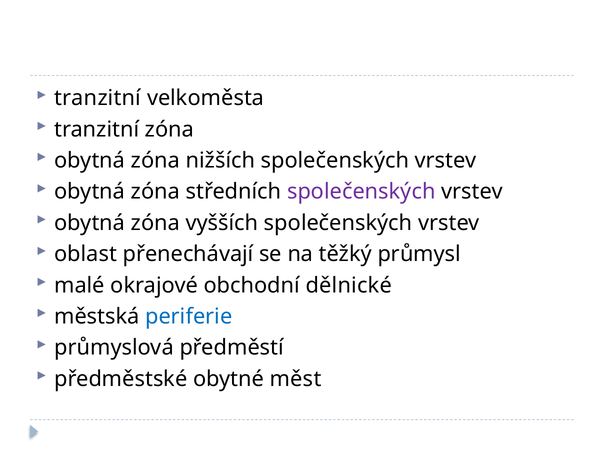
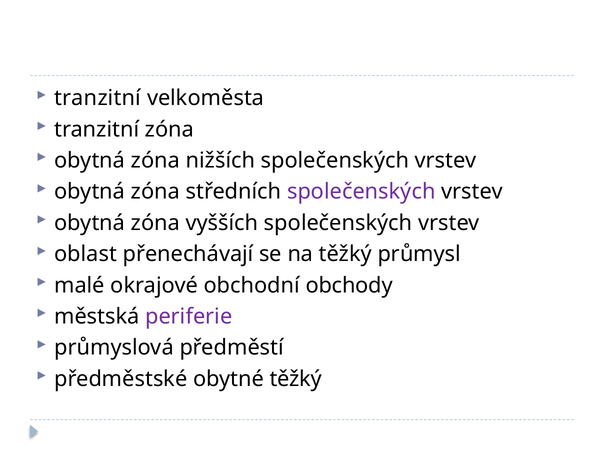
dělnické: dělnické -> obchody
periferie colour: blue -> purple
obytné měst: měst -> těžký
